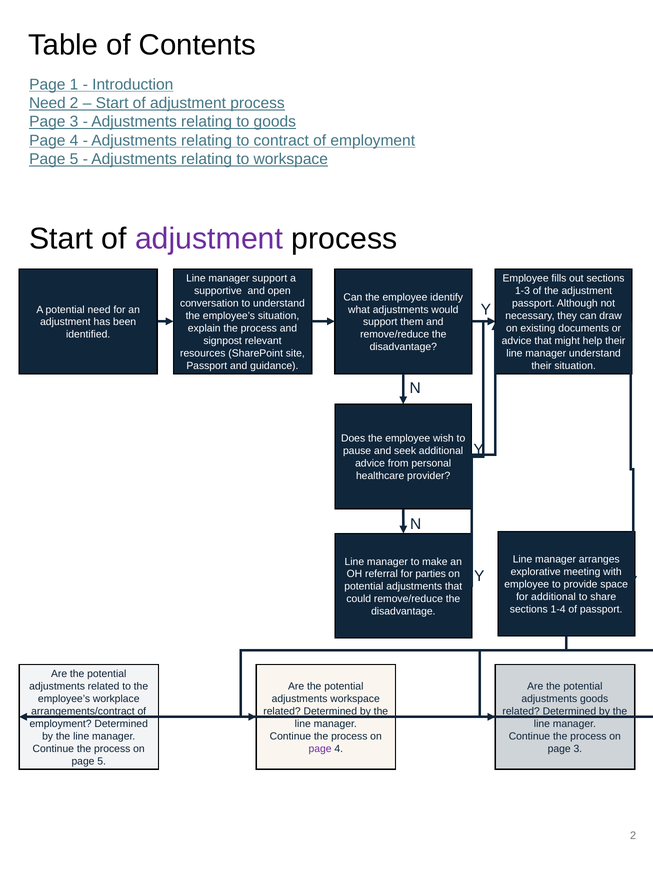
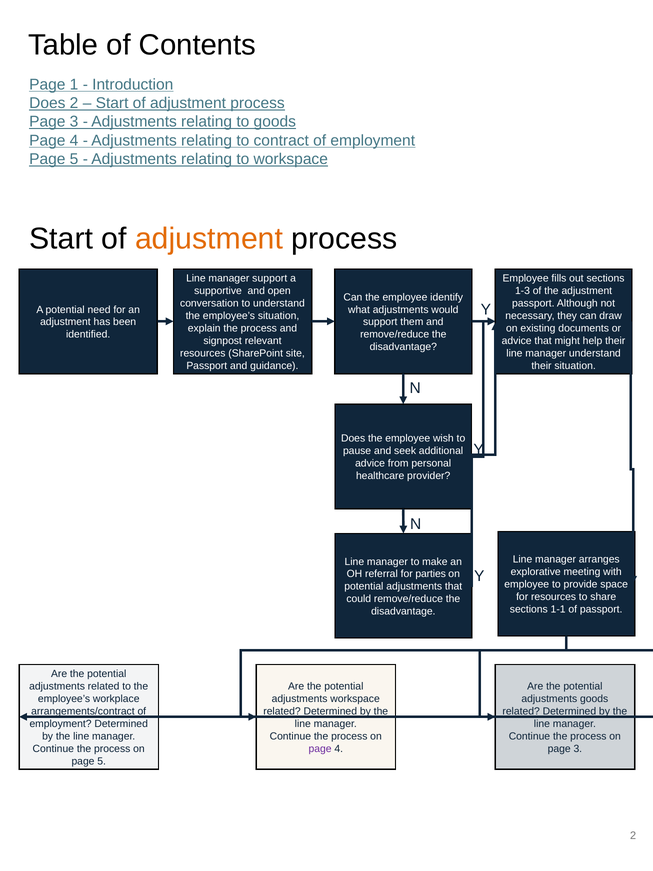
Need at (47, 103): Need -> Does
adjustment at (209, 239) colour: purple -> orange
for additional: additional -> resources
1-4: 1-4 -> 1-1
